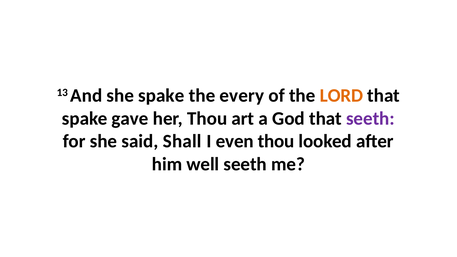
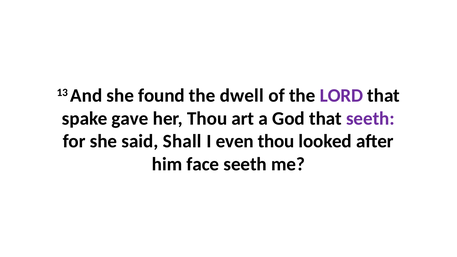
she spake: spake -> found
every: every -> dwell
LORD colour: orange -> purple
well: well -> face
